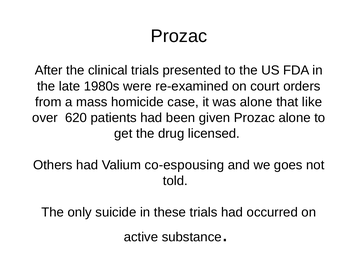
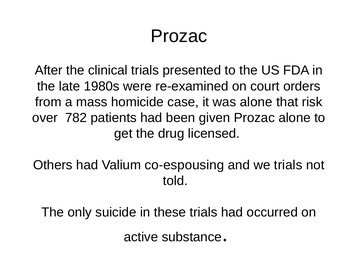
like: like -> risk
620: 620 -> 782
we goes: goes -> trials
